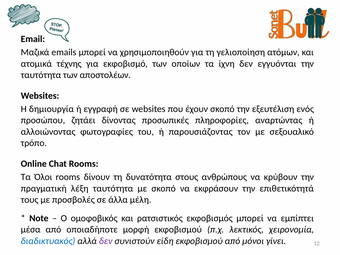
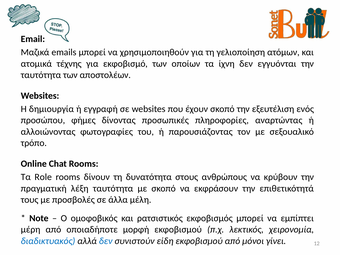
ζητάει: ζητάει -> φήμες
Όλοι: Όλοι -> Role
μέσα: μέσα -> μέρη
δεν at (106, 241) colour: purple -> blue
